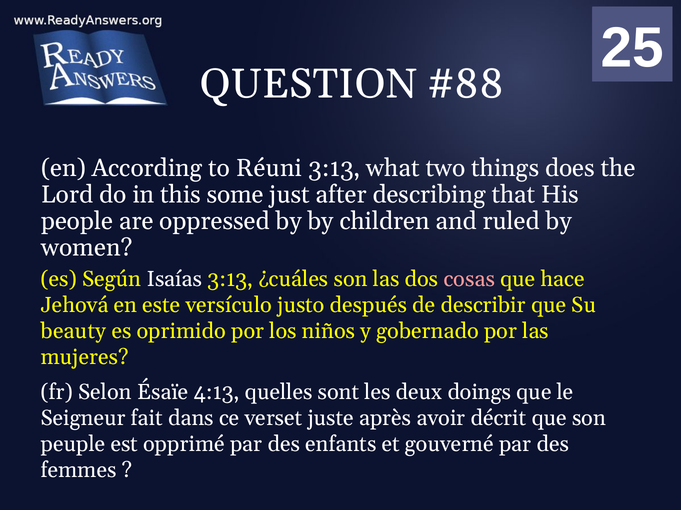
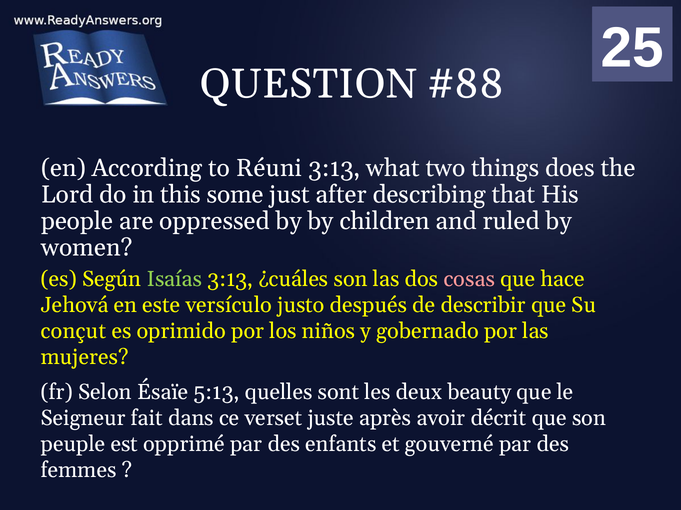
Isaías colour: white -> light green
beauty: beauty -> conçut
4:13: 4:13 -> 5:13
doings: doings -> beauty
